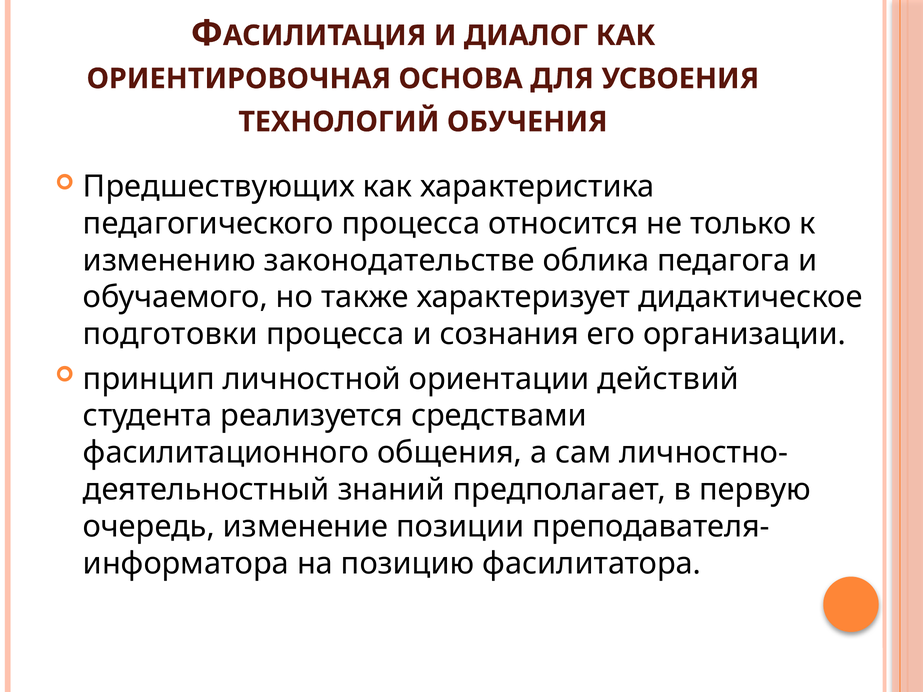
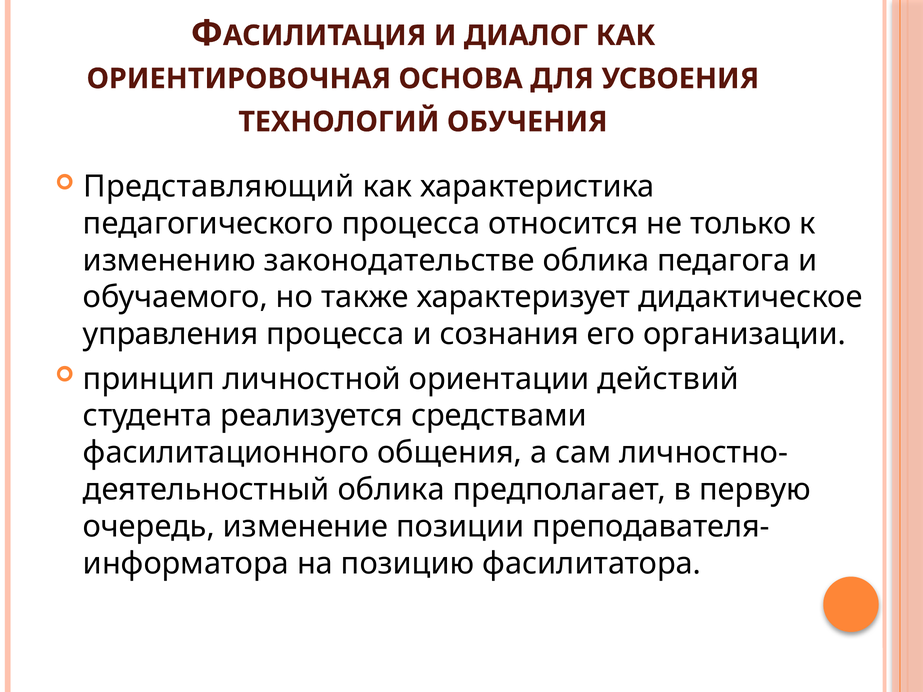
Предшествующих: Предшествующих -> Представляющий
подготовки: подготовки -> управления
знаний at (391, 490): знаний -> облика
